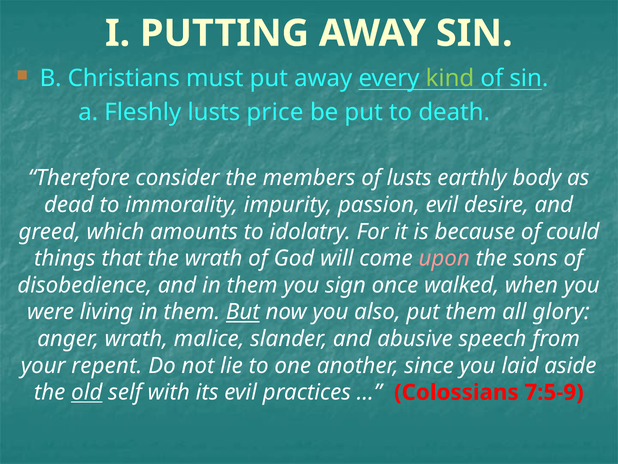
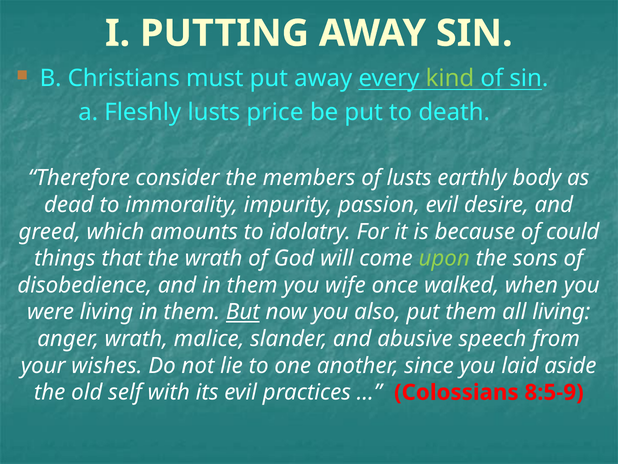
upon colour: pink -> light green
sign: sign -> wife
all glory: glory -> living
repent: repent -> wishes
old underline: present -> none
7:5-9: 7:5-9 -> 8:5-9
